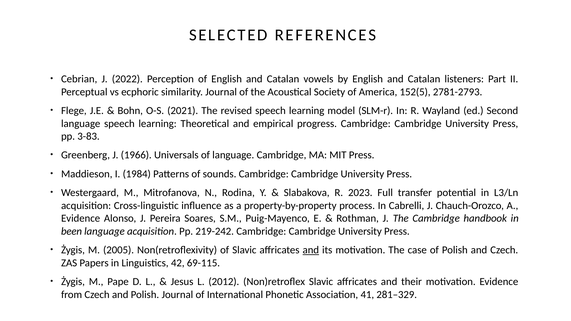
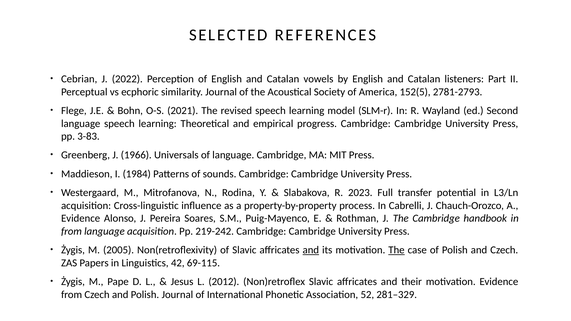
been at (71, 231): been -> from
The at (396, 250) underline: none -> present
41: 41 -> 52
